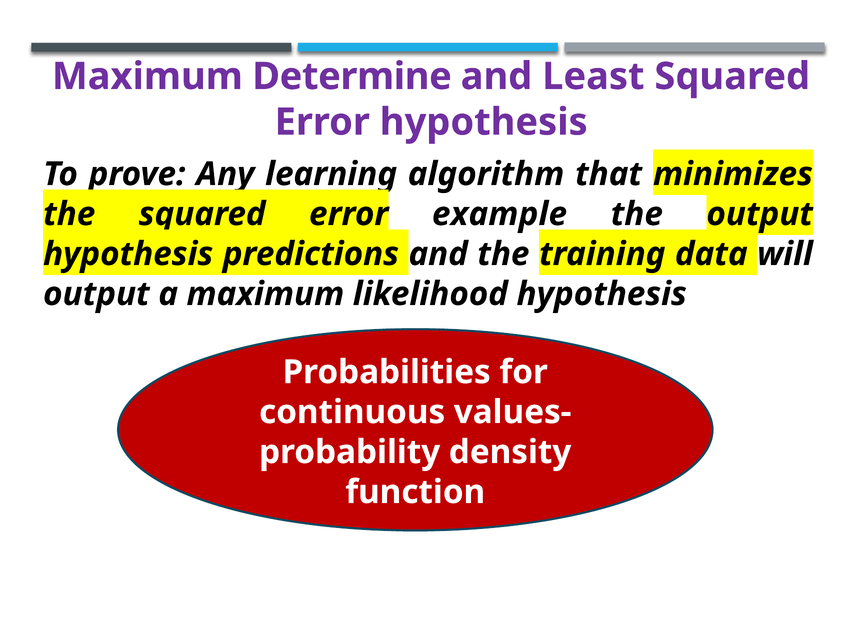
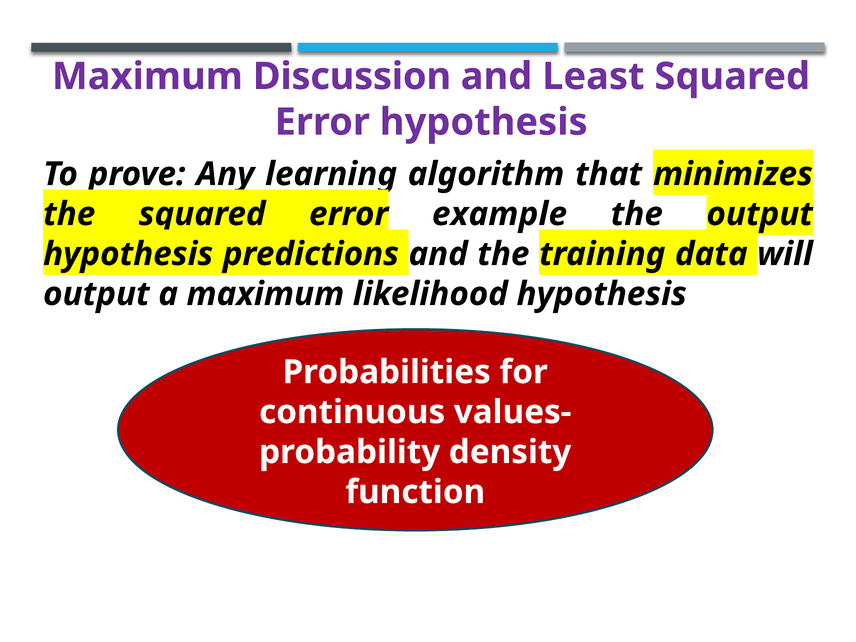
Determine: Determine -> Discussion
